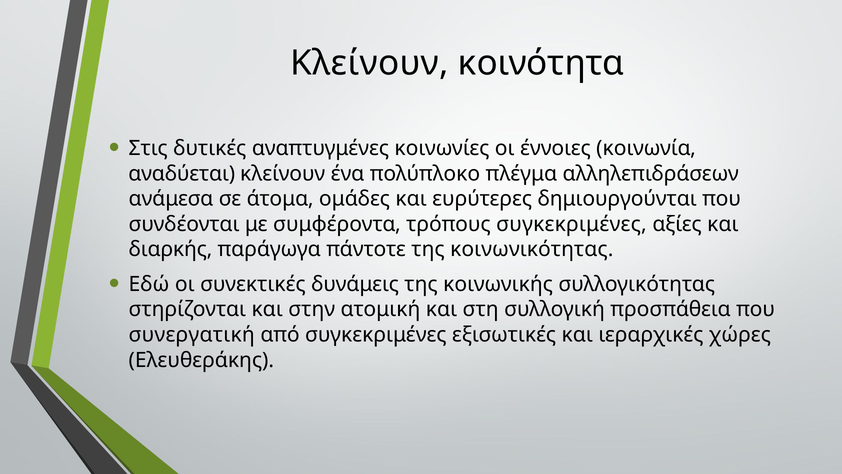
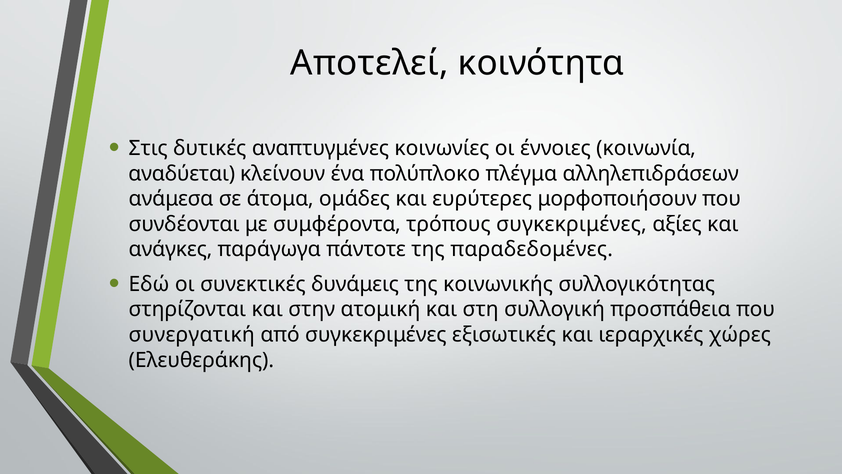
Κλείνουν at (370, 63): Κλείνουν -> Αποτελεί
δημιουργούνται: δημιουργούνται -> μορφοποιήσουν
διαρκής: διαρκής -> ανάγκες
κοινωνικότητας: κοινωνικότητας -> παραδεδομένες
